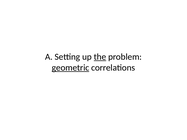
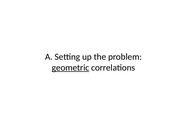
the underline: present -> none
